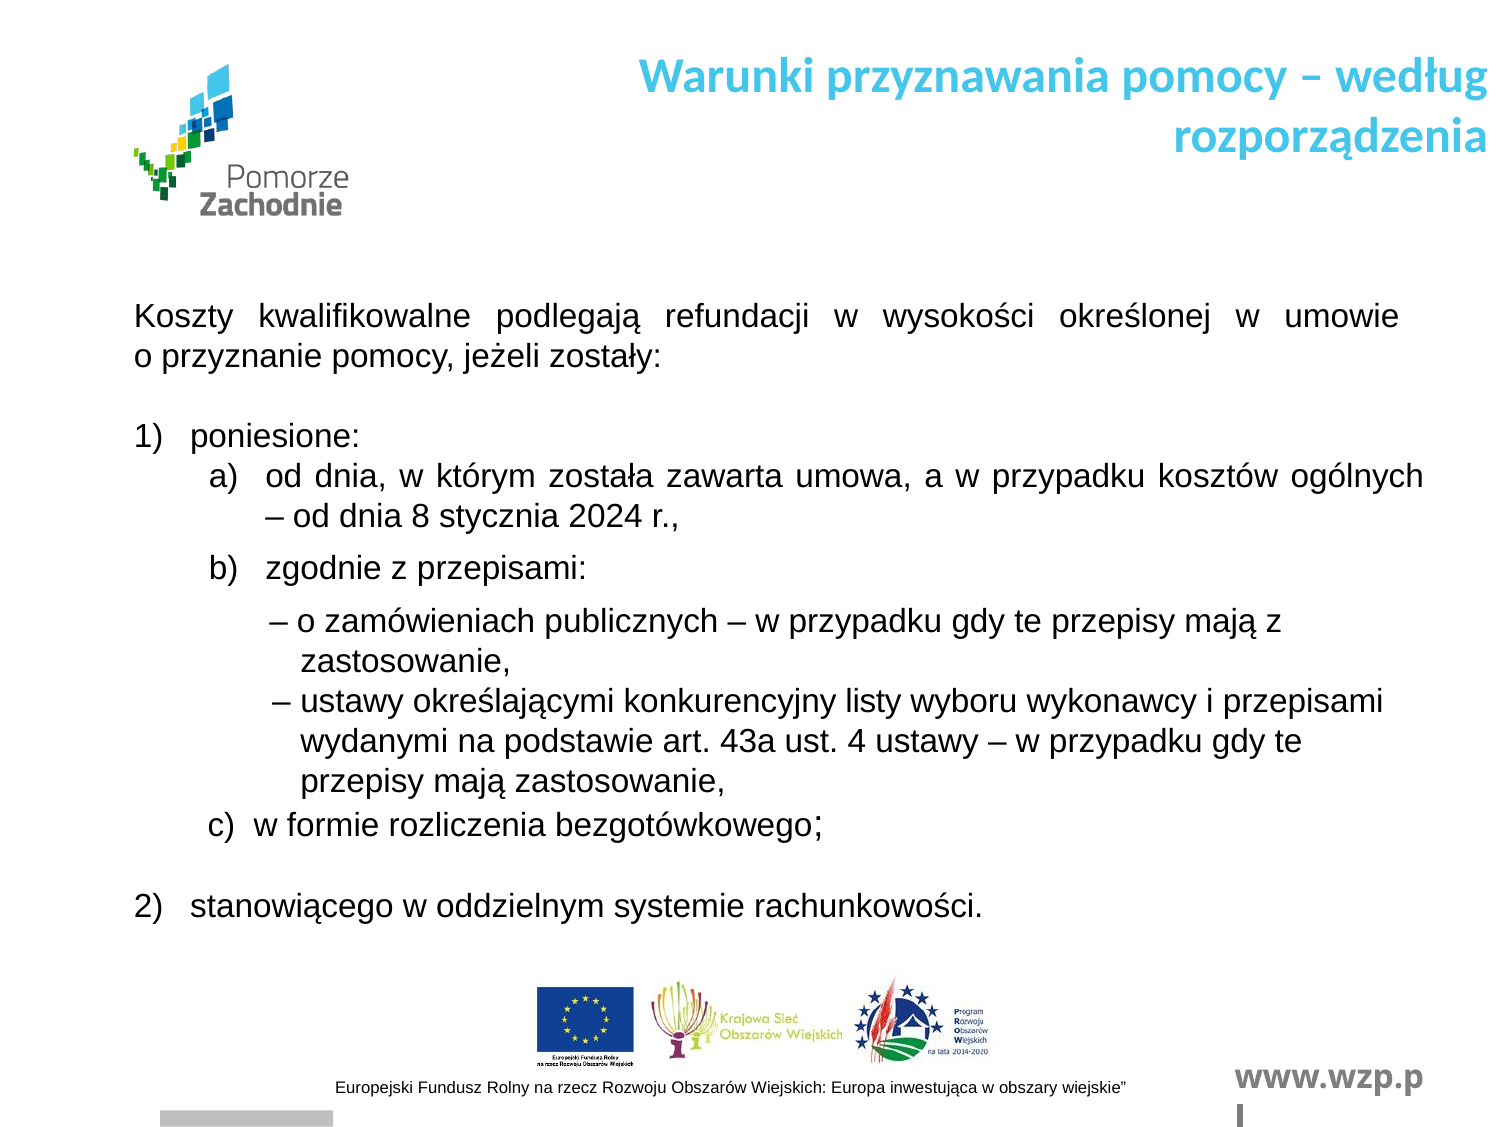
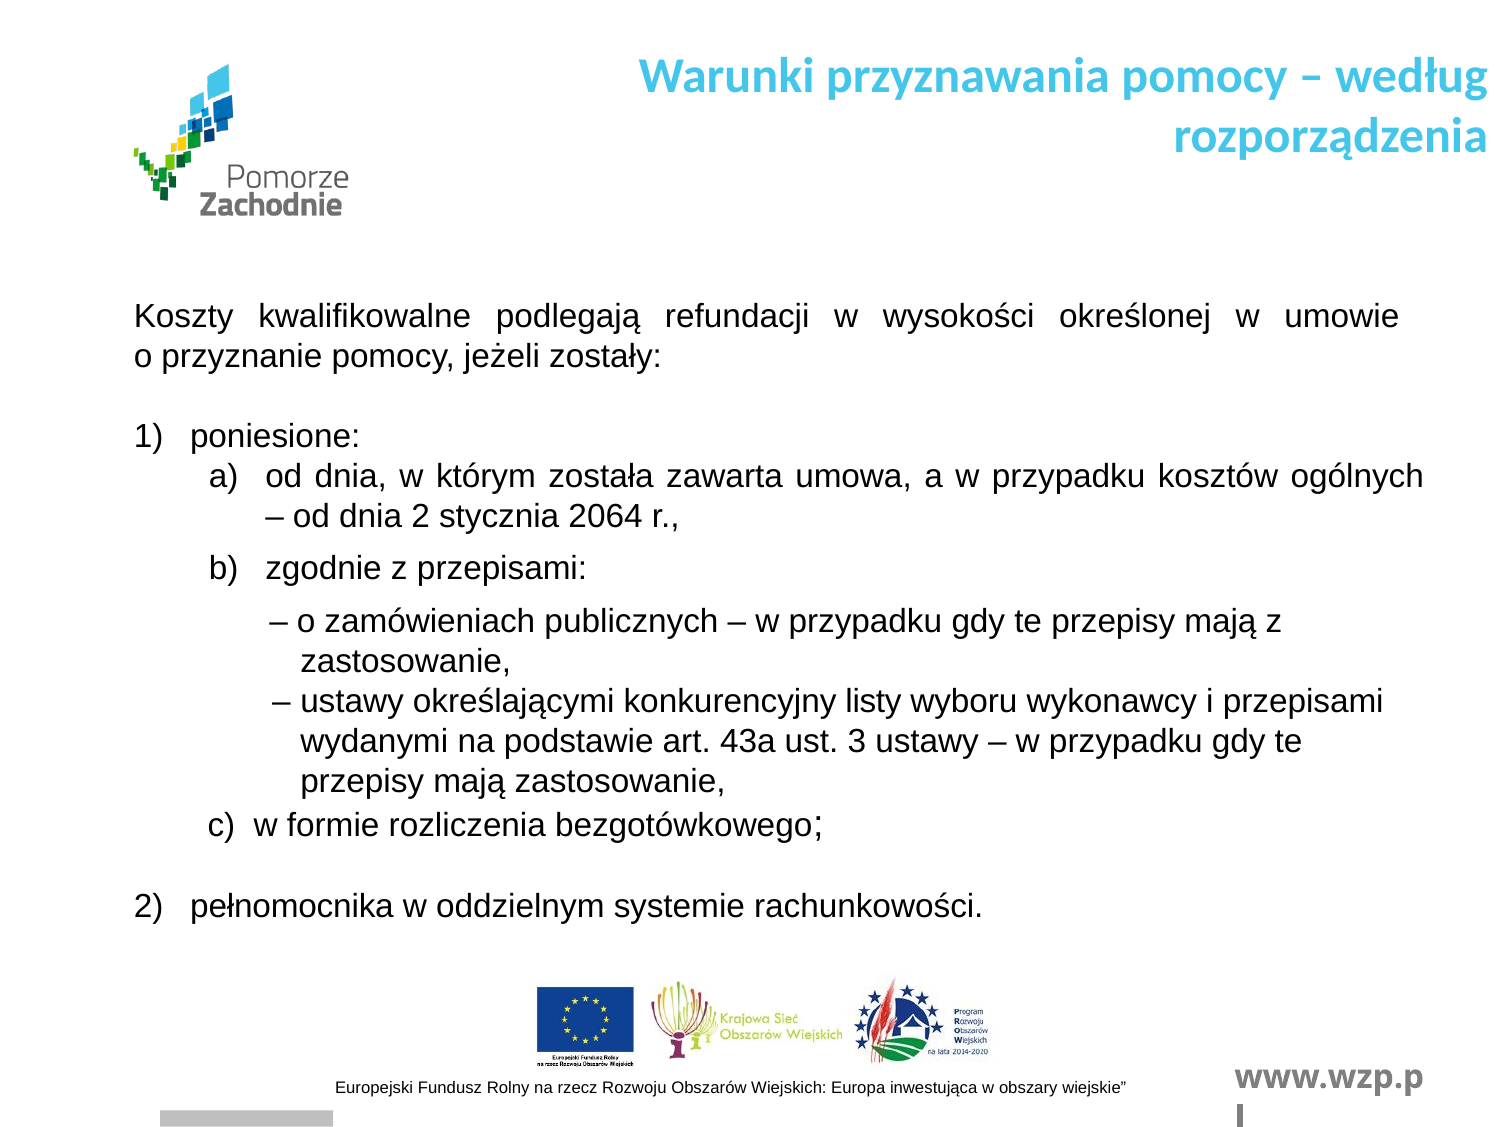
dnia 8: 8 -> 2
2024: 2024 -> 2064
4: 4 -> 3
stanowiącego: stanowiącego -> pełnomocnika
